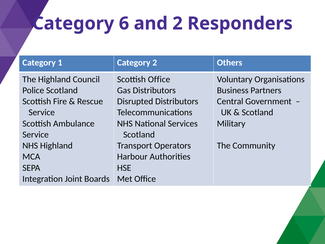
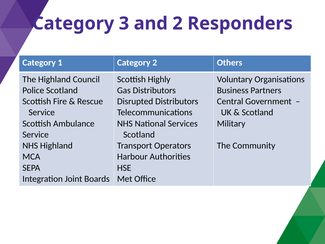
6: 6 -> 3
Scottish Office: Office -> Highly
